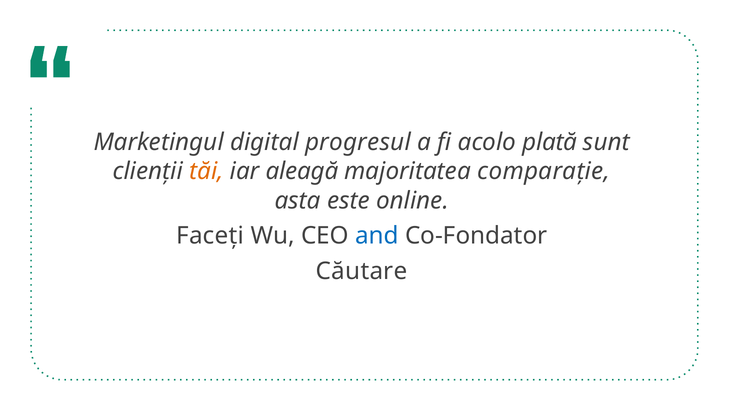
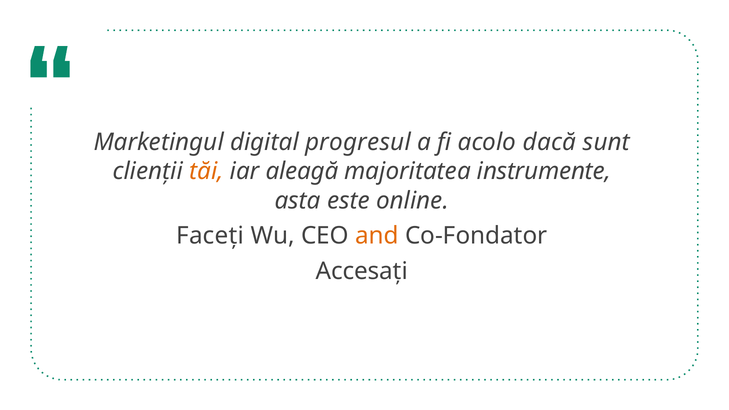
plată: plată -> dacă
comparație: comparație -> instrumente
and colour: blue -> orange
Căutare: Căutare -> Accesați
